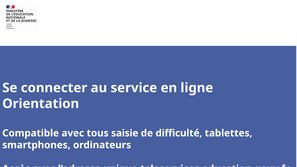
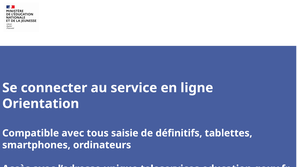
difficulté: difficulté -> définitifs
